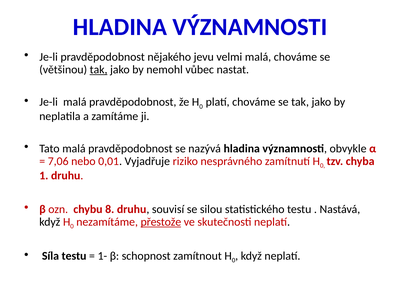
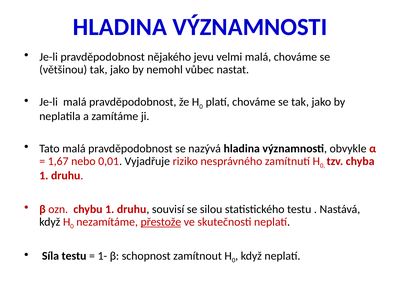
tak at (99, 70) underline: present -> none
7,06: 7,06 -> 1,67
chybu 8: 8 -> 1
